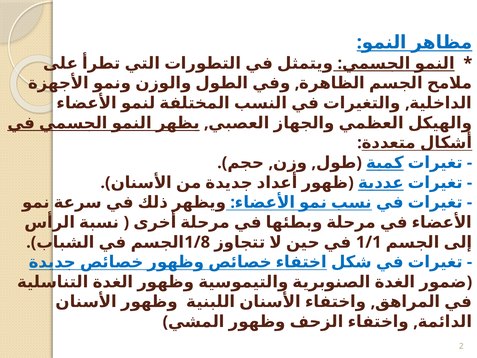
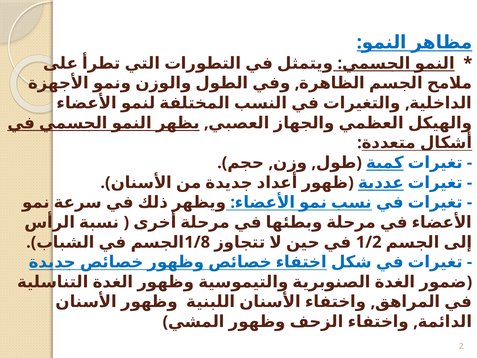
1/1: 1/1 -> 1/2
